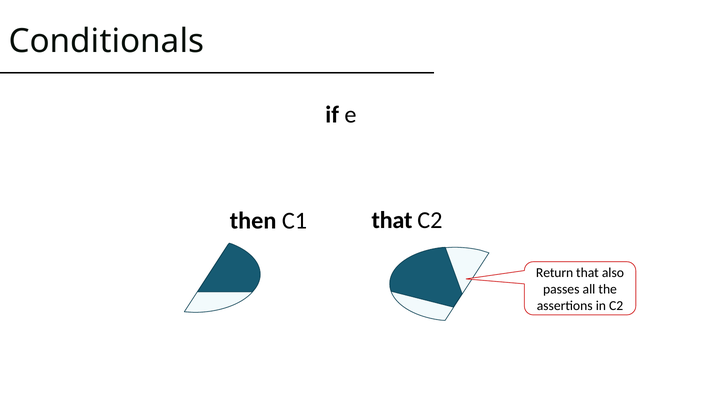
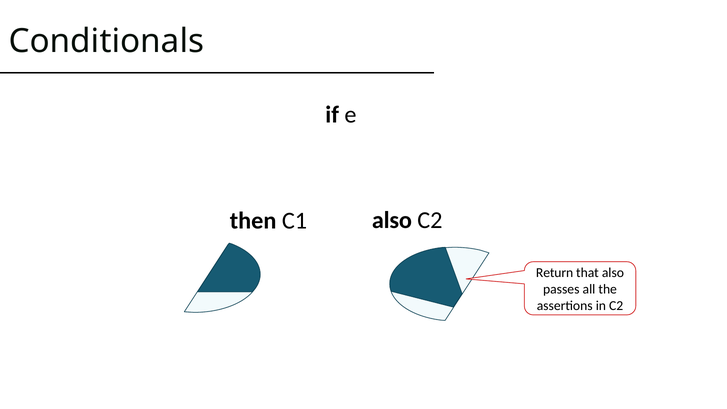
C1 that: that -> also
